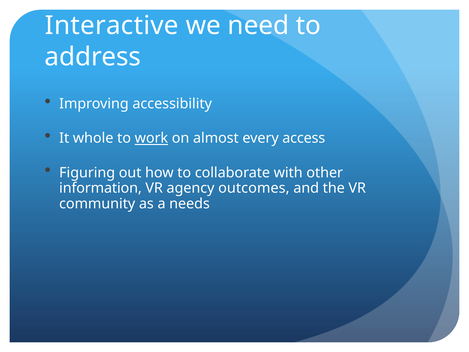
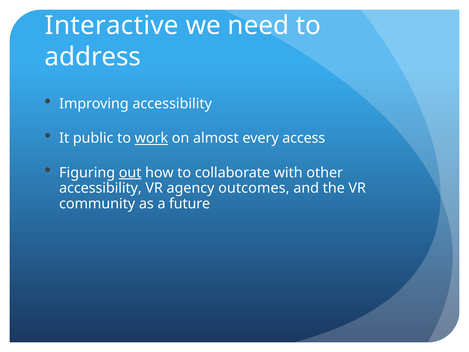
whole: whole -> public
out underline: none -> present
information at (100, 188): information -> accessibility
needs: needs -> future
